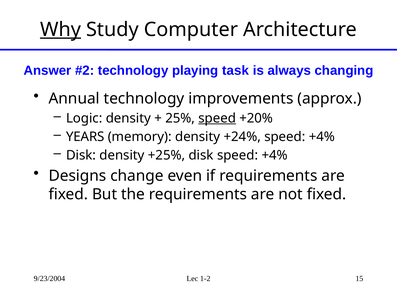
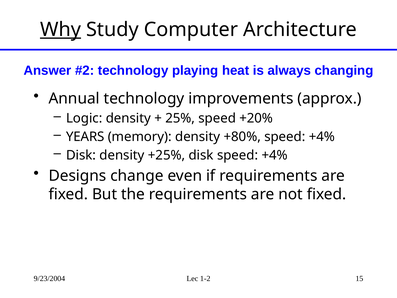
task: task -> heat
speed at (217, 118) underline: present -> none
+24%: +24% -> +80%
